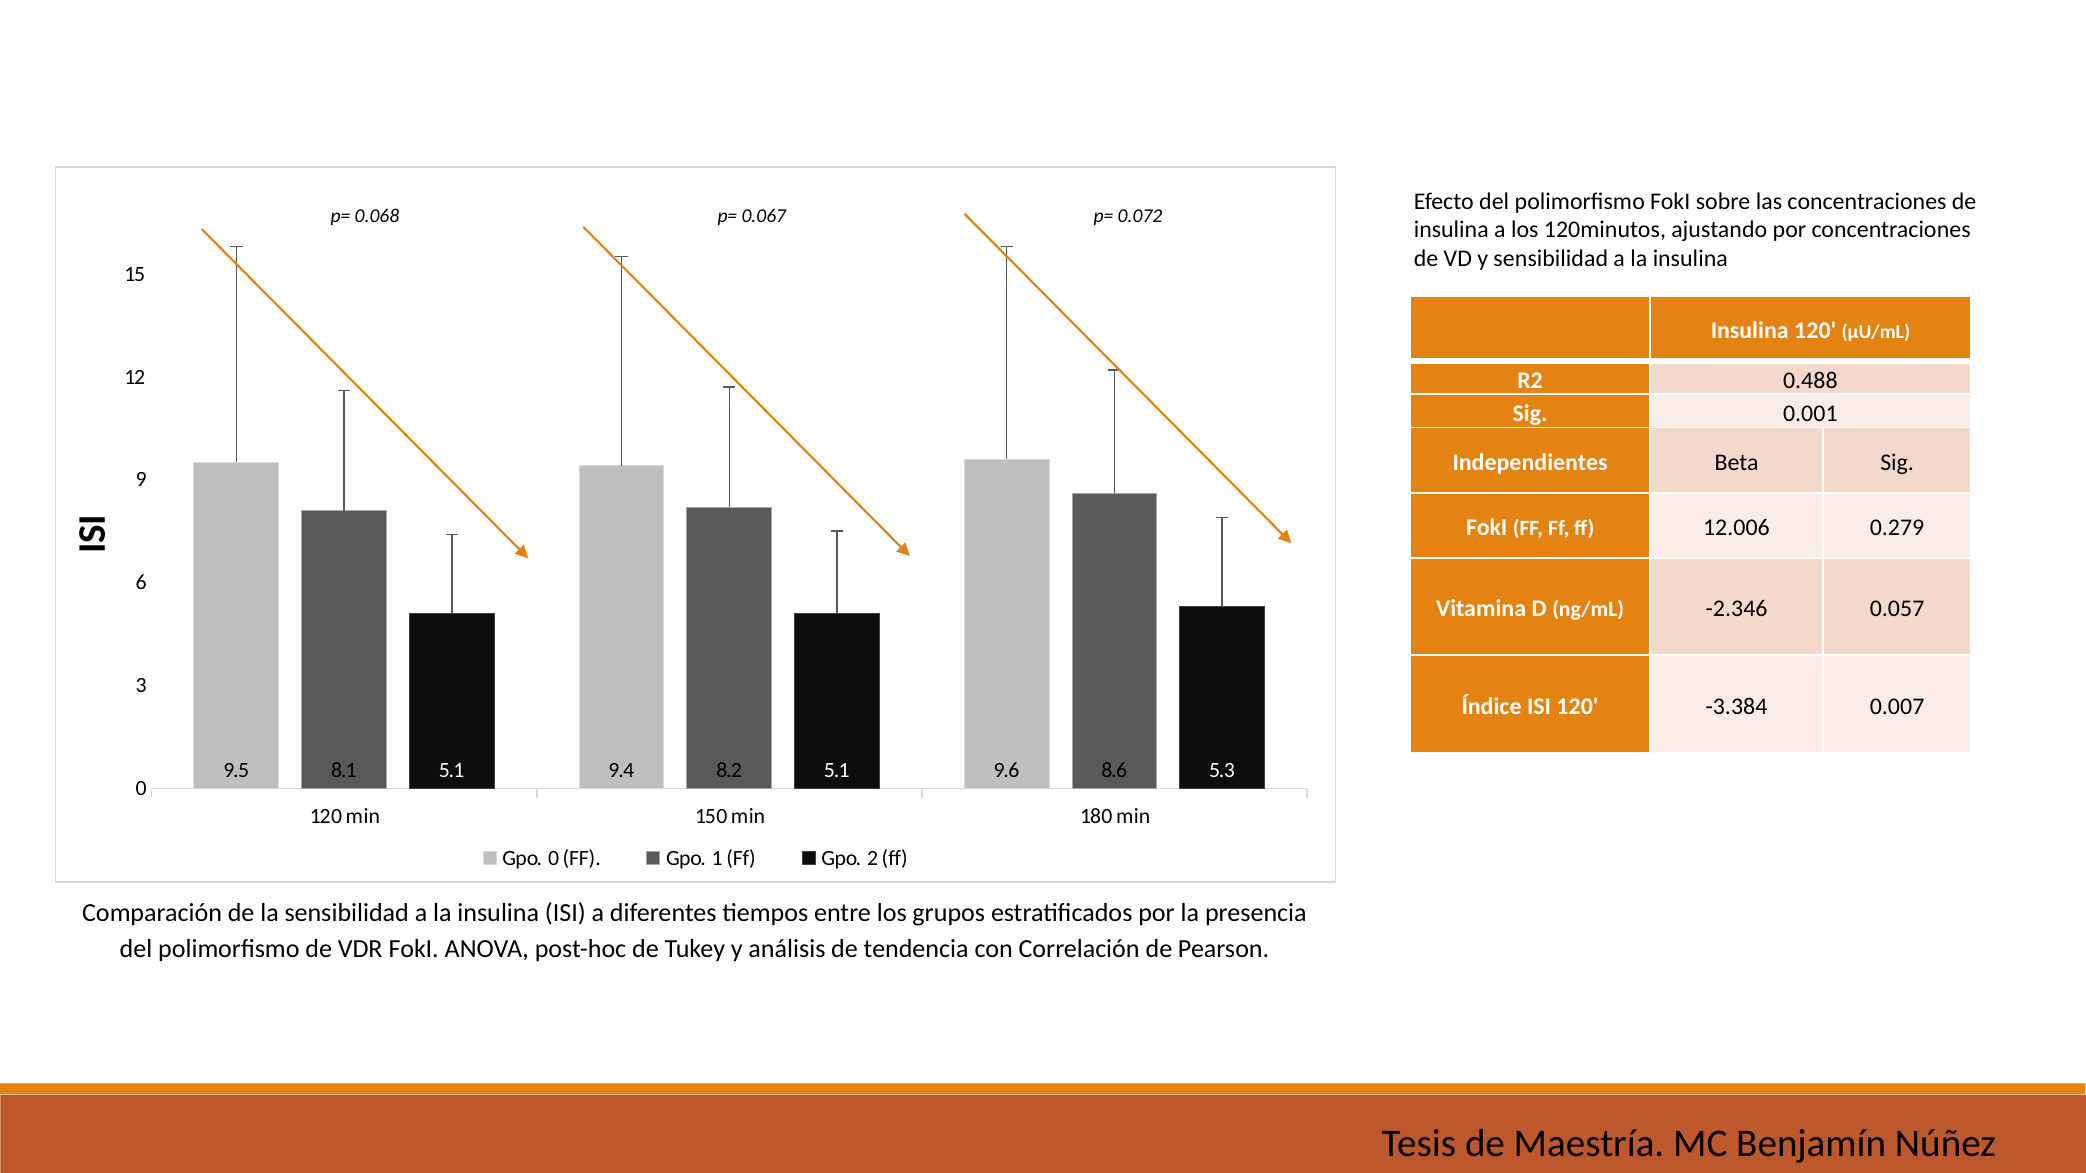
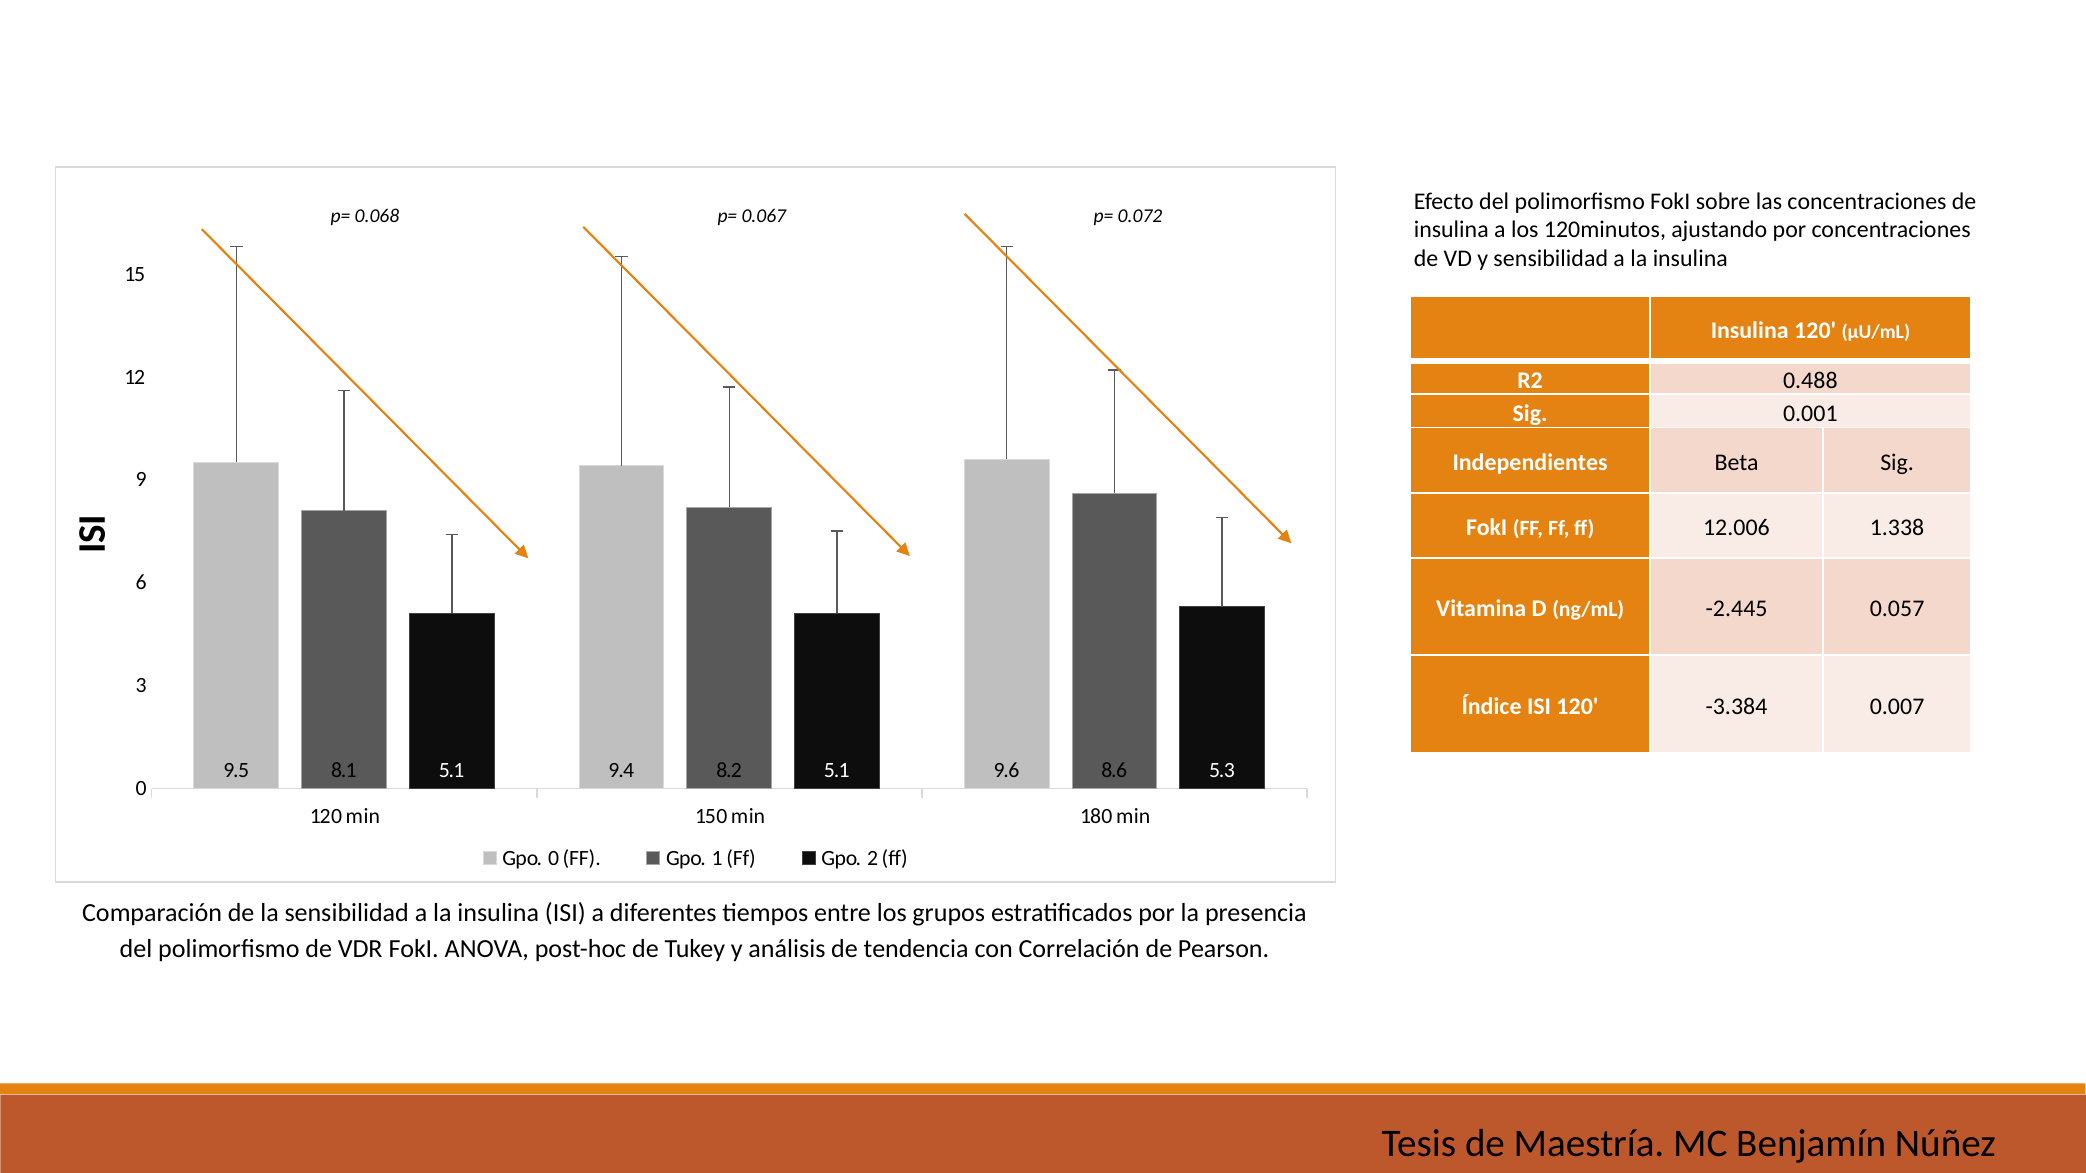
0.279: 0.279 -> 1.338
-2.346: -2.346 -> -2.445
